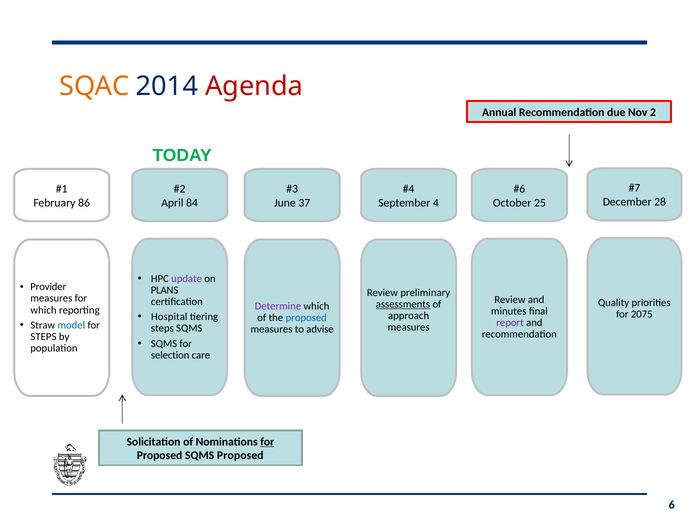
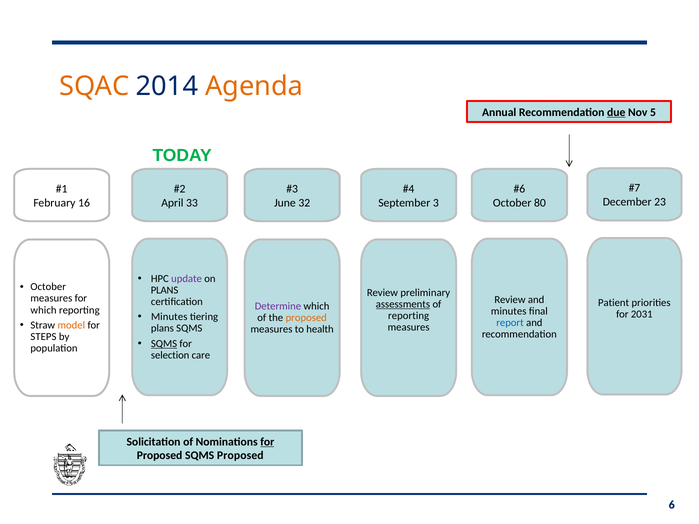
Agenda colour: red -> orange
due underline: none -> present
2: 2 -> 5
28: 28 -> 23
86: 86 -> 16
84: 84 -> 33
37: 37 -> 32
4: 4 -> 3
25: 25 -> 80
Provider at (48, 287): Provider -> October
Quality: Quality -> Patient
2075: 2075 -> 2031
Hospital at (169, 317): Hospital -> Minutes
approach at (409, 316): approach -> reporting
proposed at (306, 318) colour: blue -> orange
report colour: purple -> blue
model colour: blue -> orange
steps at (162, 329): steps -> plans
advise: advise -> health
SQMS at (164, 344) underline: none -> present
